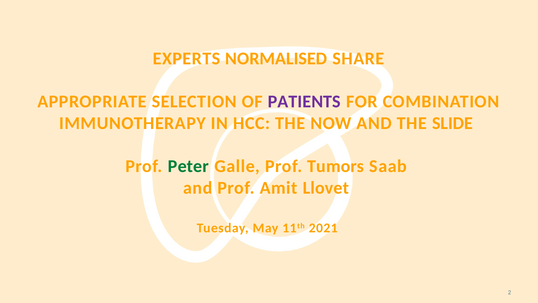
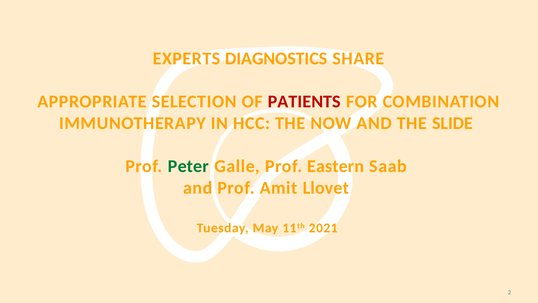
NORMALISED: NORMALISED -> DIAGNOSTICS
PATIENTS colour: purple -> red
Tumors: Tumors -> Eastern
